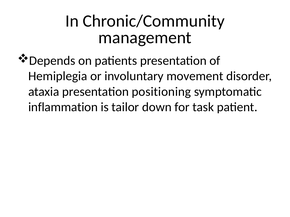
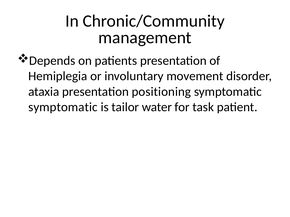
inflammation at (63, 107): inflammation -> symptomatic
down: down -> water
